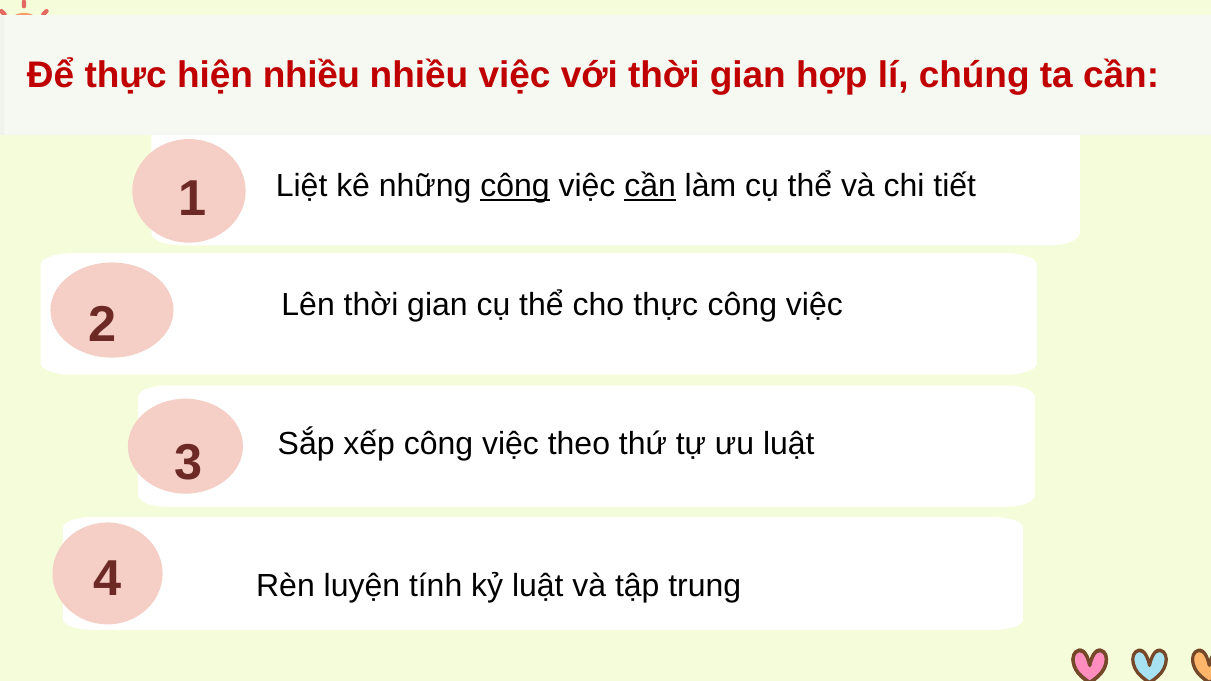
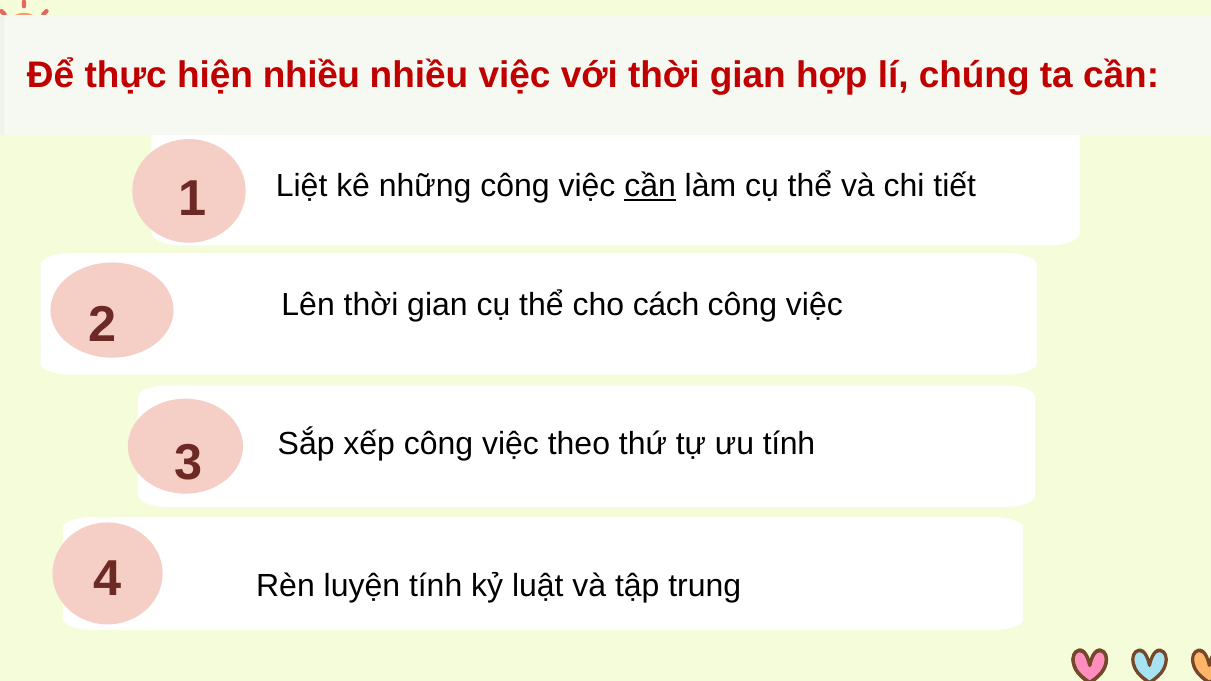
công at (515, 186) underline: present -> none
cho thực: thực -> cách
ưu luật: luật -> tính
